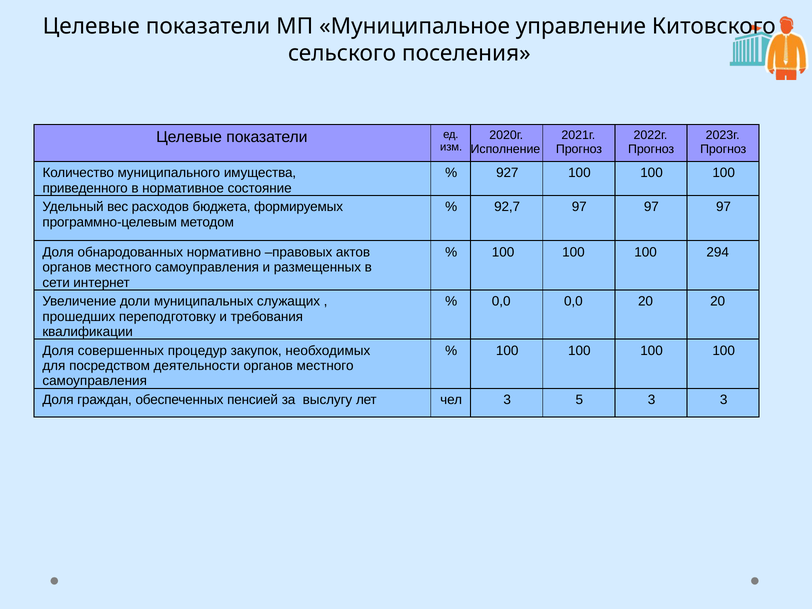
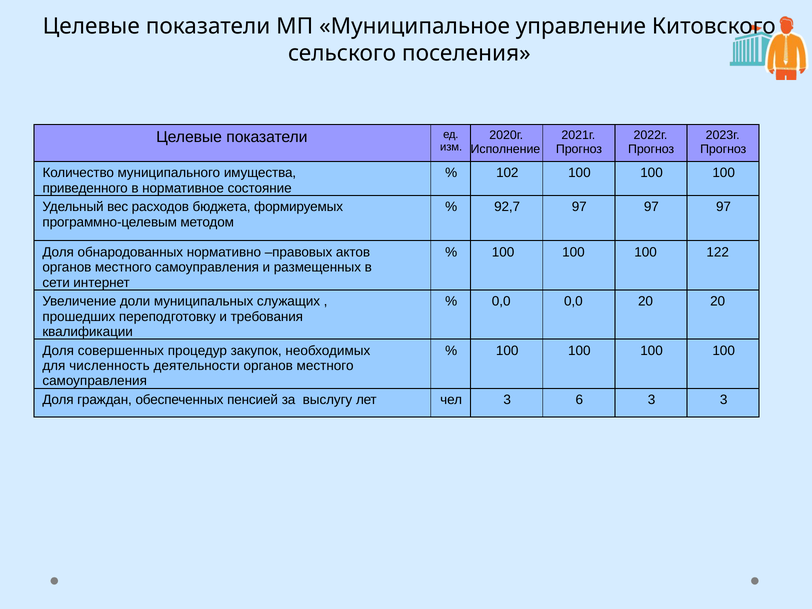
927: 927 -> 102
294: 294 -> 122
посредством: посредством -> численность
5: 5 -> 6
